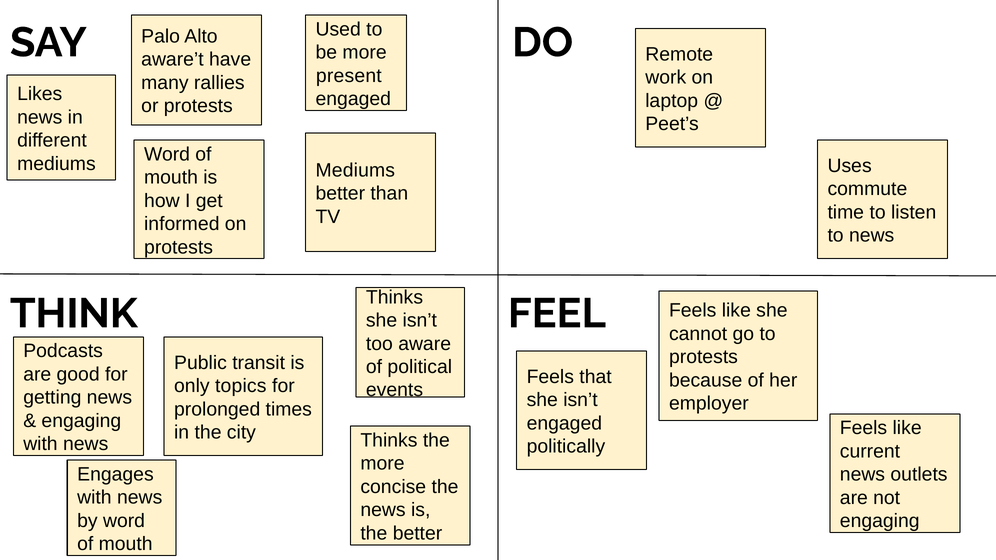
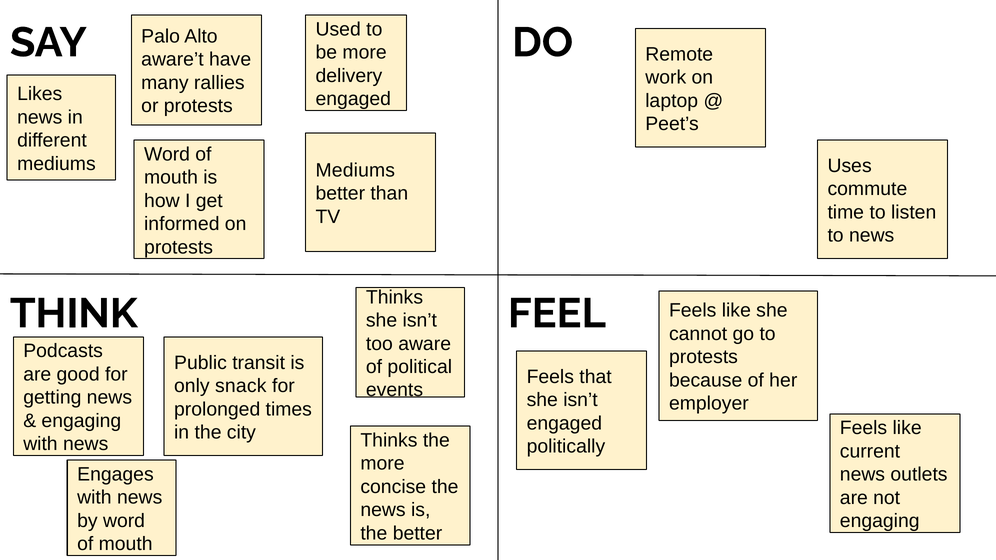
present: present -> delivery
topics: topics -> snack
